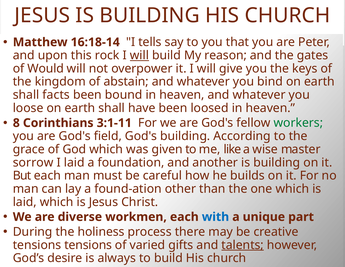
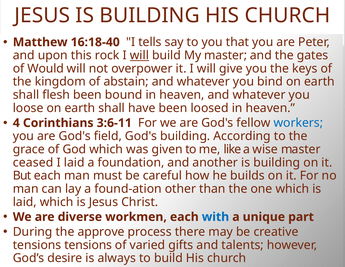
16:18-14: 16:18-14 -> 16:18-40
My reason: reason -> master
facts: facts -> flesh
8: 8 -> 4
3:1-11: 3:1-11 -> 3:6-11
workers colour: green -> blue
sorrow: sorrow -> ceased
holiness: holiness -> approve
talents underline: present -> none
